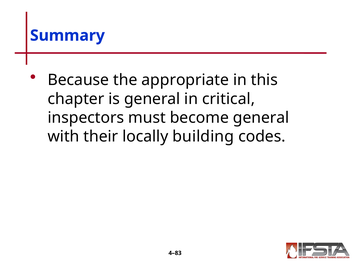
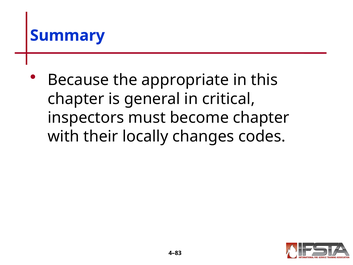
become general: general -> chapter
building: building -> changes
